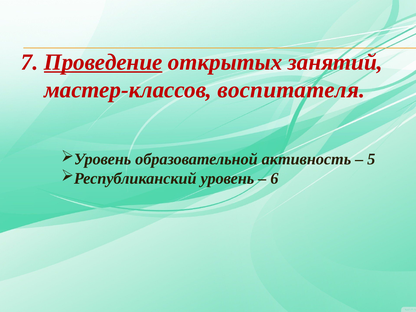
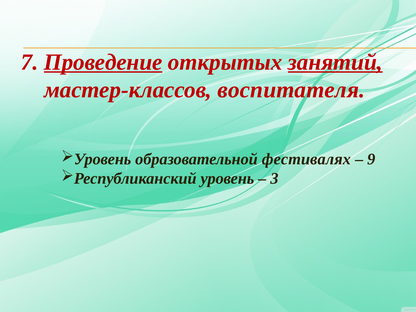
занятий underline: none -> present
активность: активность -> фестивалях
5: 5 -> 9
6: 6 -> 3
